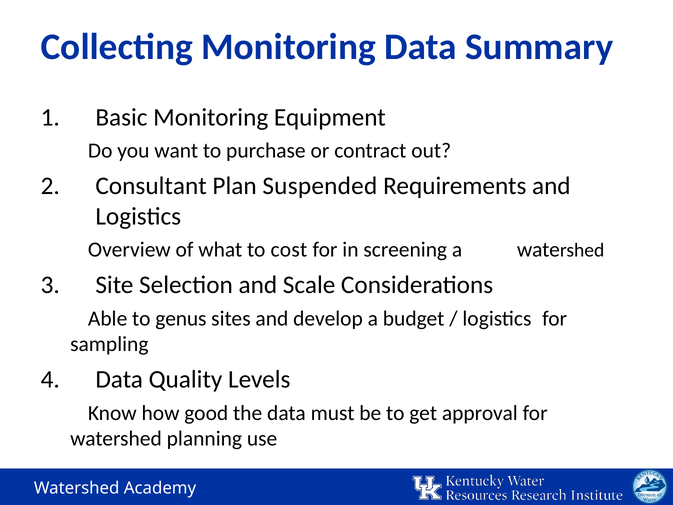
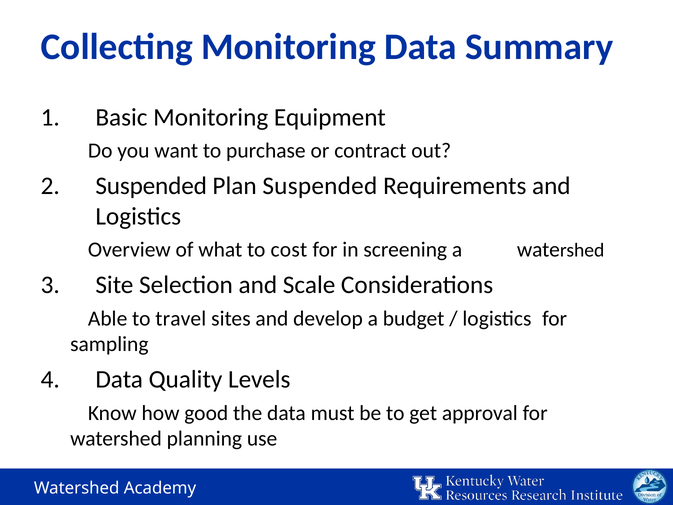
Consultant at (151, 186): Consultant -> Suspended
genus: genus -> travel
